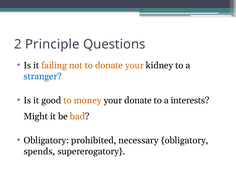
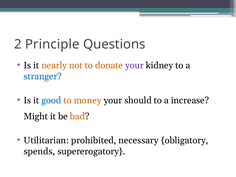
failing: failing -> nearly
your at (134, 65) colour: orange -> purple
good colour: black -> blue
your donate: donate -> should
interests: interests -> increase
Obligatory at (46, 140): Obligatory -> Utilitarian
